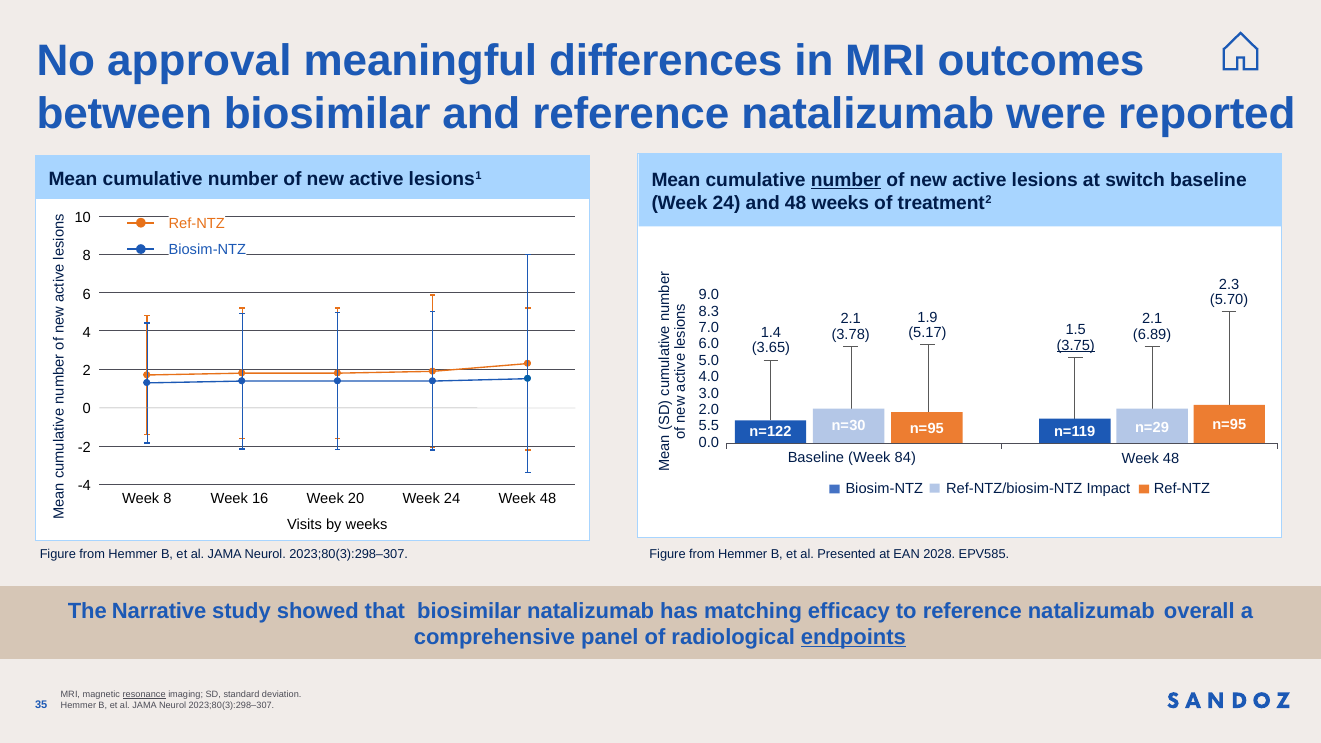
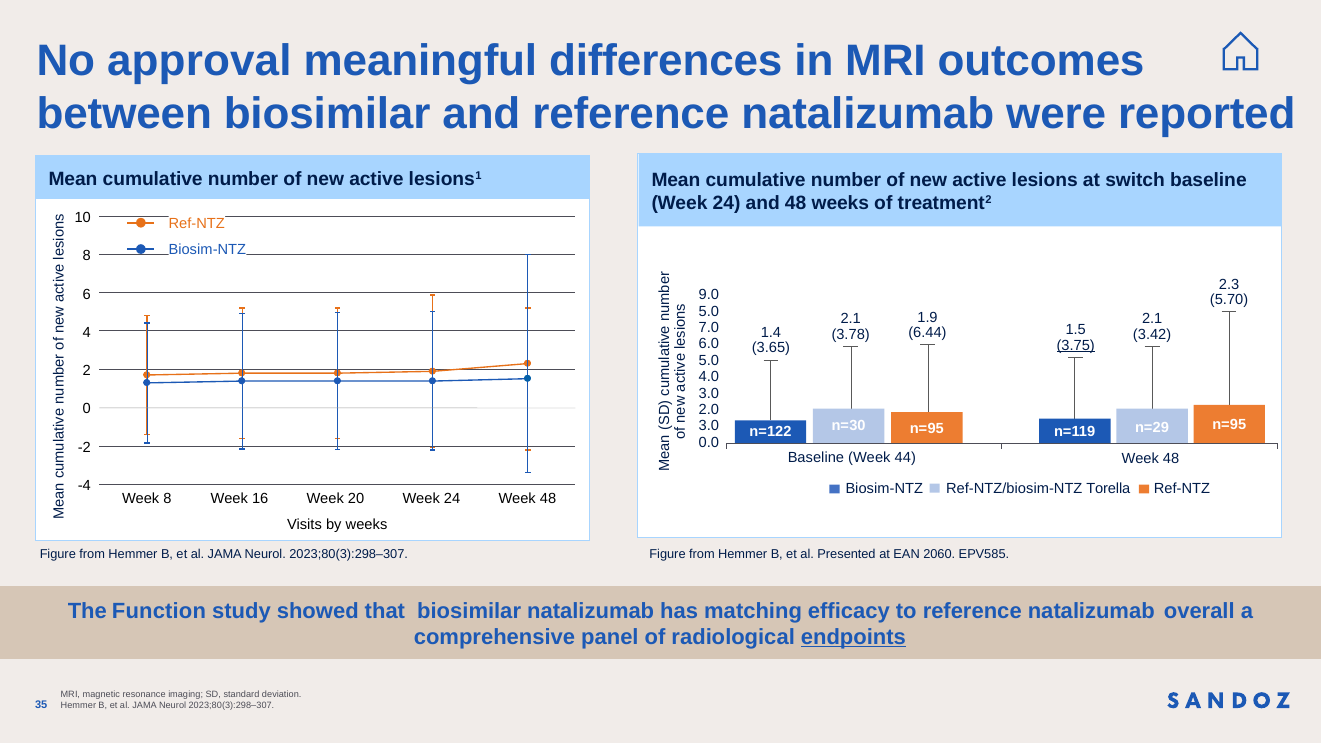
number at (846, 180) underline: present -> none
8.3 at (709, 311): 8.3 -> 5.0
5.17: 5.17 -> 6.44
6.89: 6.89 -> 3.42
5.5 at (709, 426): 5.5 -> 3.0
84: 84 -> 44
Impact: Impact -> Torella
2028: 2028 -> 2060
Narrative: Narrative -> Function
resonance underline: present -> none
